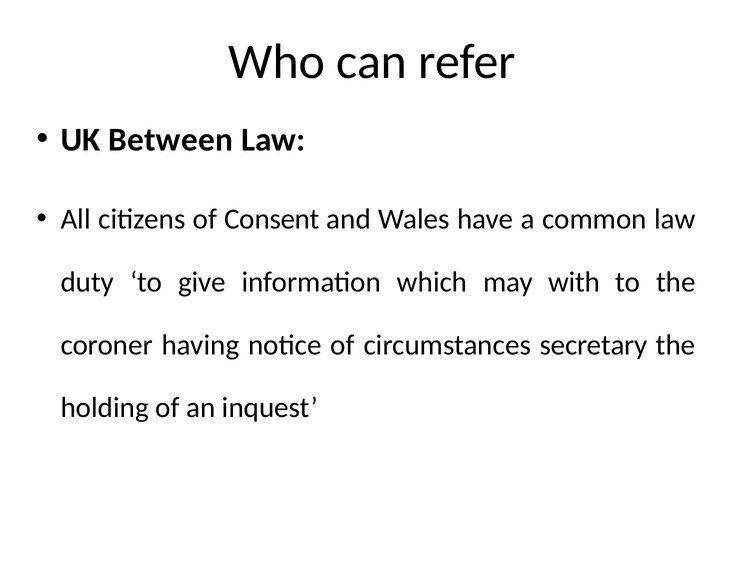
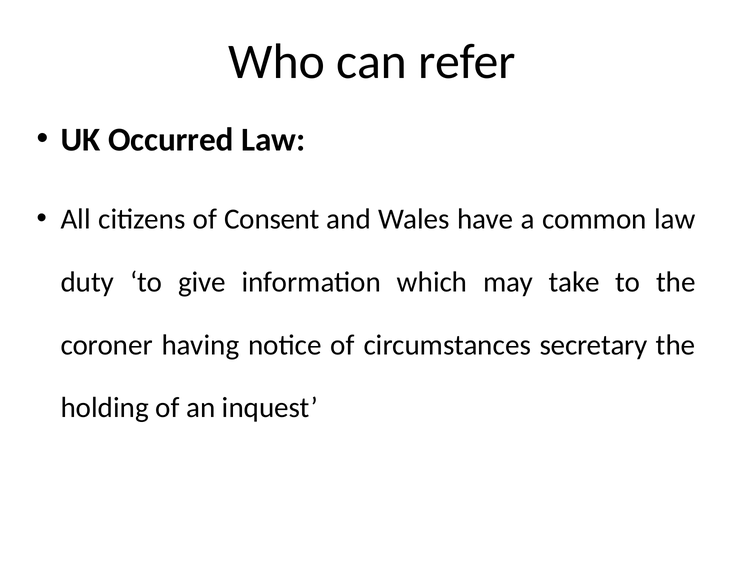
Between: Between -> Occurred
with: with -> take
